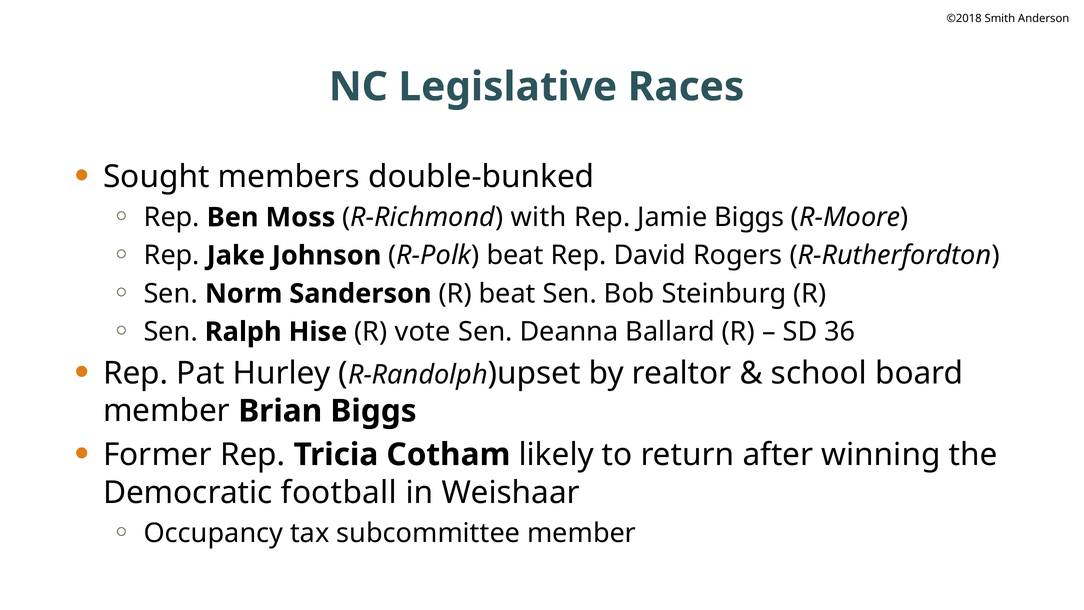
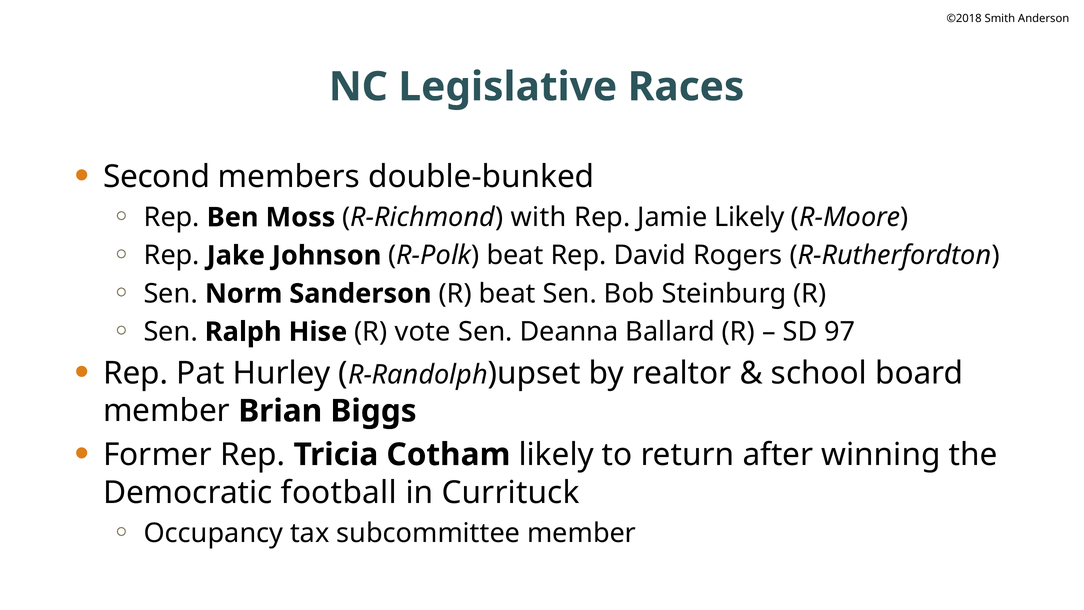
Sought: Sought -> Second
Jamie Biggs: Biggs -> Likely
36: 36 -> 97
Weishaar: Weishaar -> Currituck
